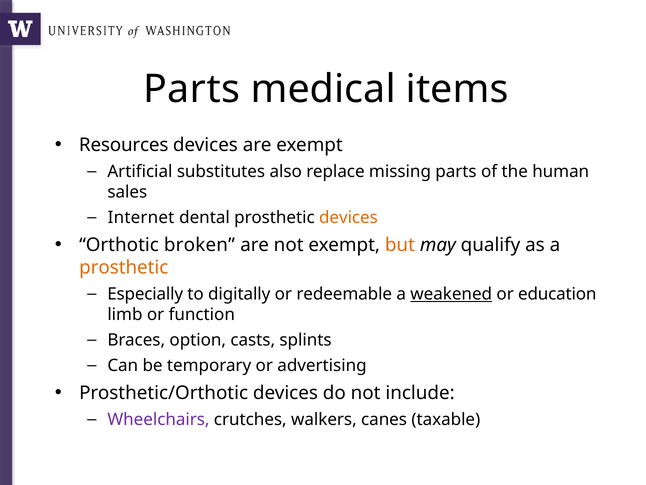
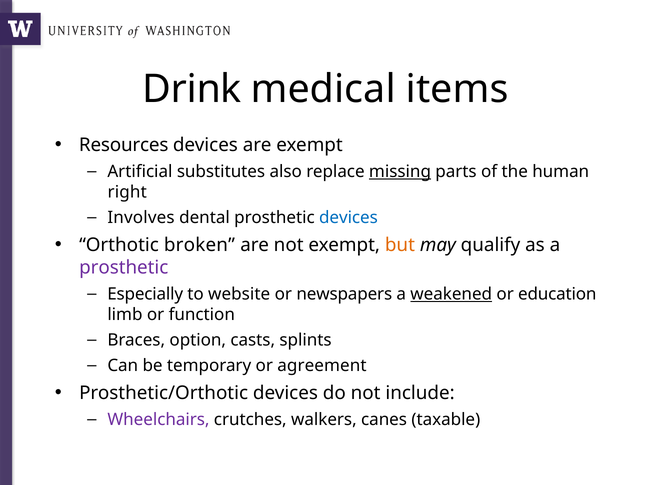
Parts at (192, 89): Parts -> Drink
missing underline: none -> present
sales: sales -> right
Internet: Internet -> Involves
devices at (348, 217) colour: orange -> blue
prosthetic at (124, 267) colour: orange -> purple
digitally: digitally -> website
redeemable: redeemable -> newspapers
advertising: advertising -> agreement
